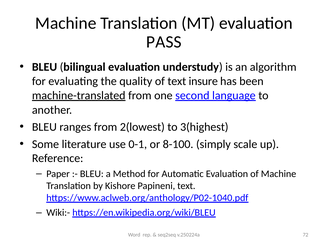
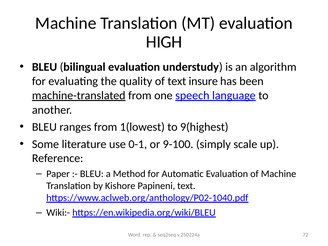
PASS: PASS -> HIGH
second: second -> speech
2(lowest: 2(lowest -> 1(lowest
3(highest: 3(highest -> 9(highest
8-100: 8-100 -> 9-100
